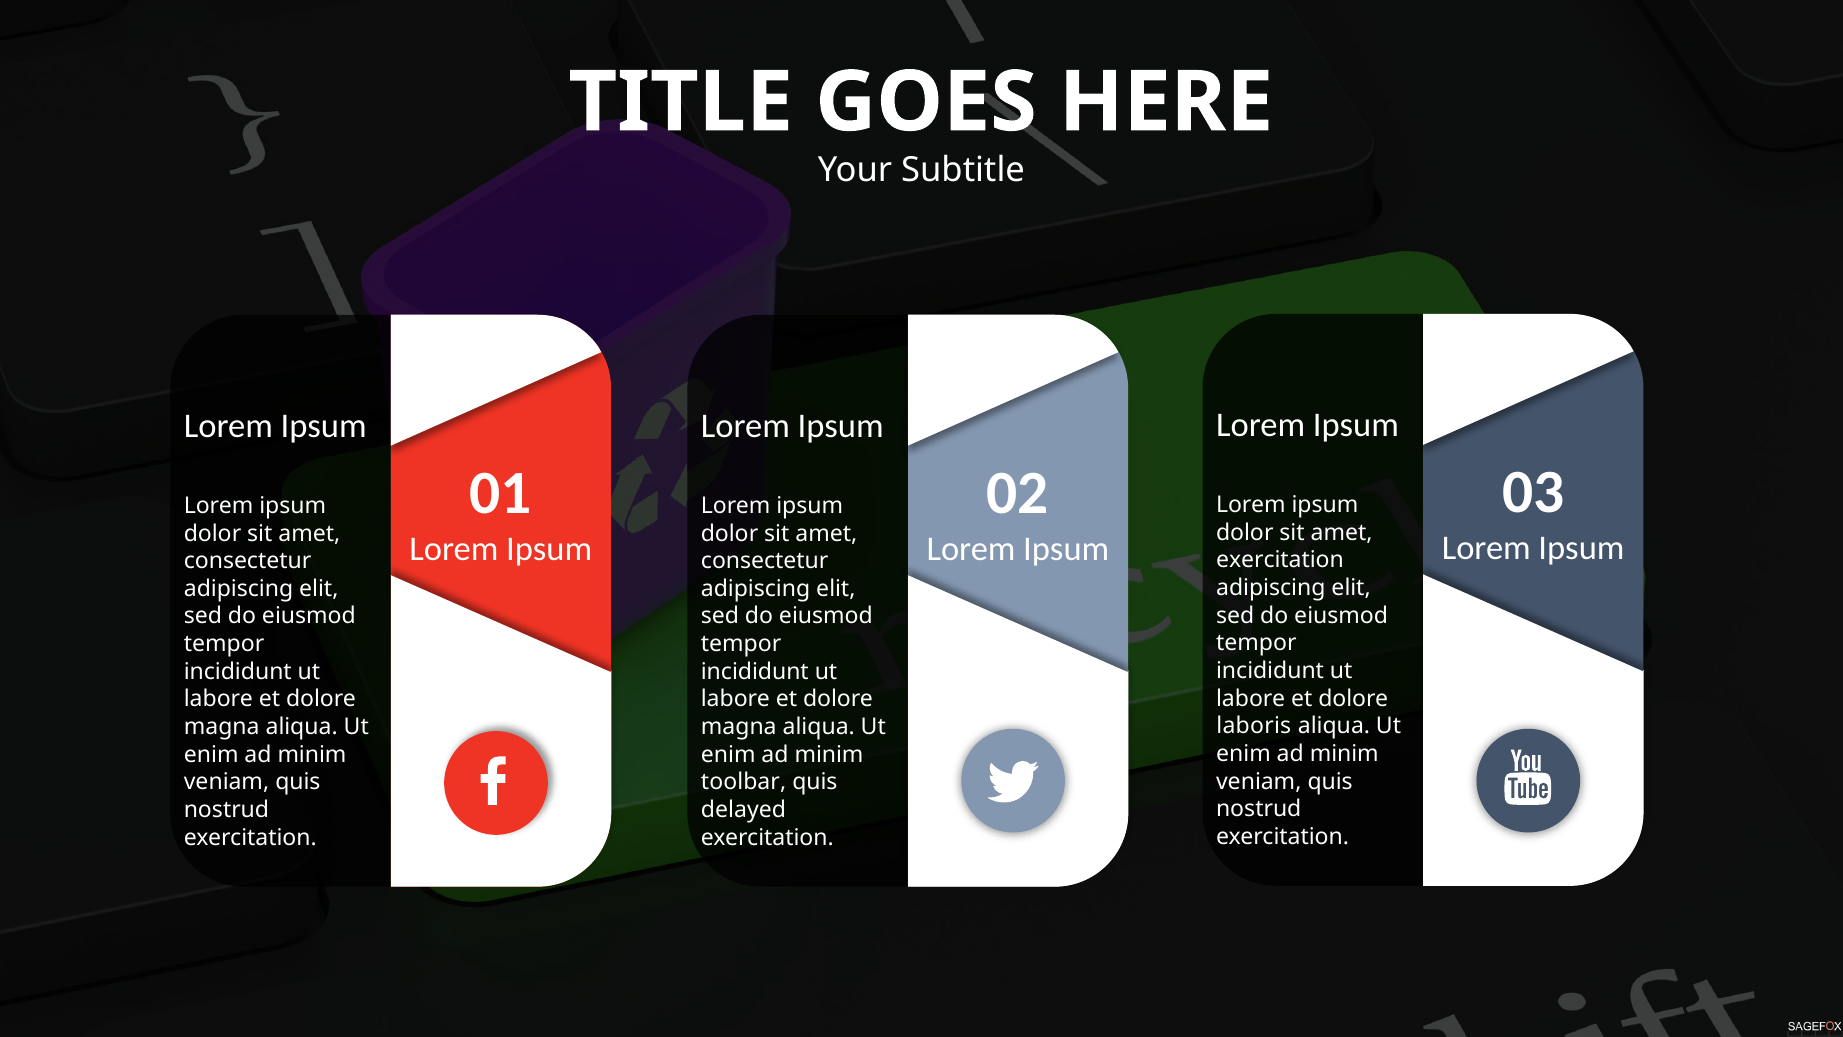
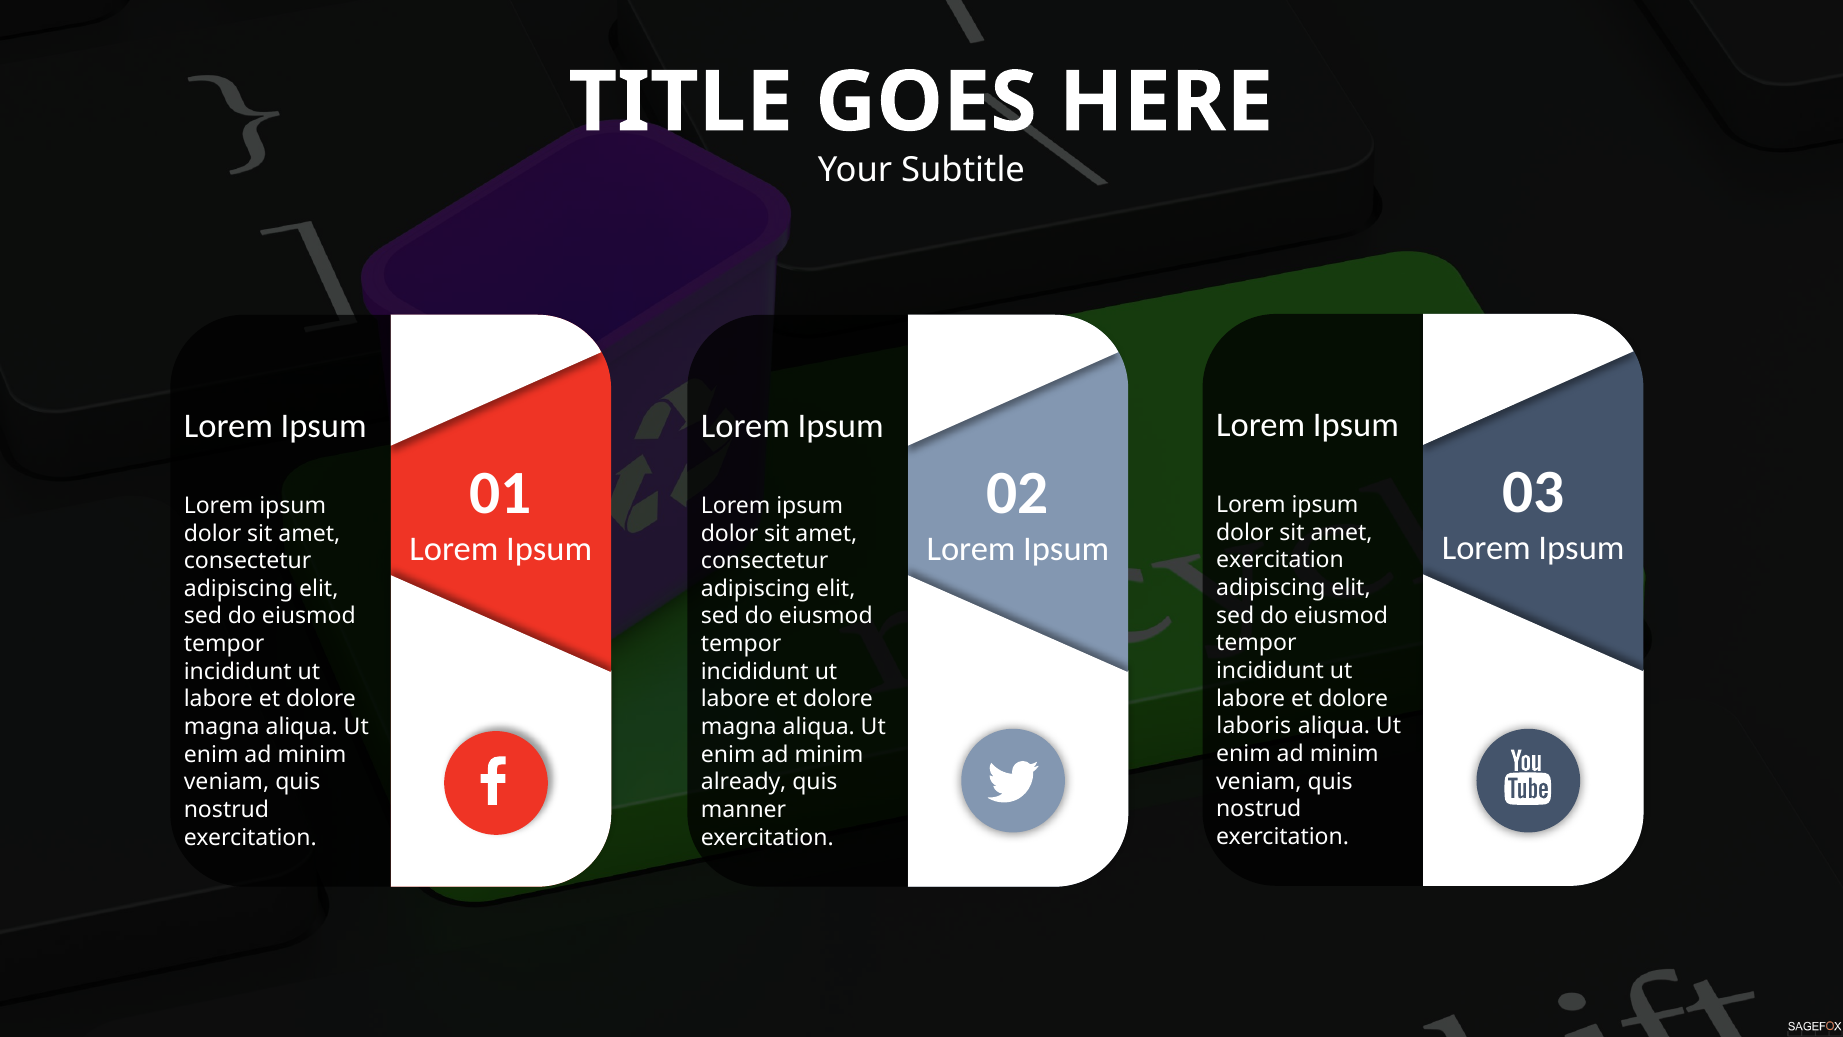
toolbar: toolbar -> already
delayed: delayed -> manner
